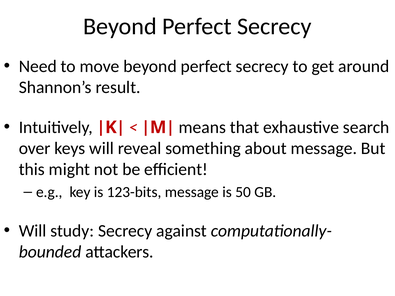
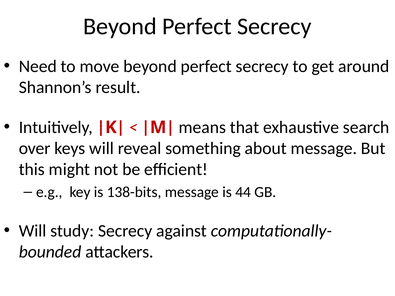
123-bits: 123-bits -> 138-bits
50: 50 -> 44
